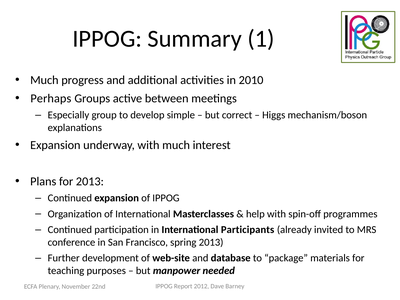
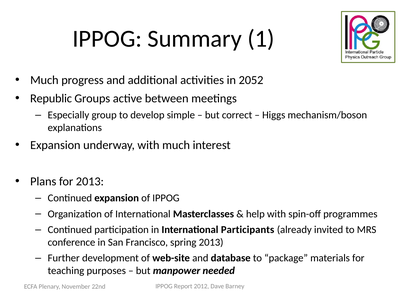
2010: 2010 -> 2052
Perhaps: Perhaps -> Republic
